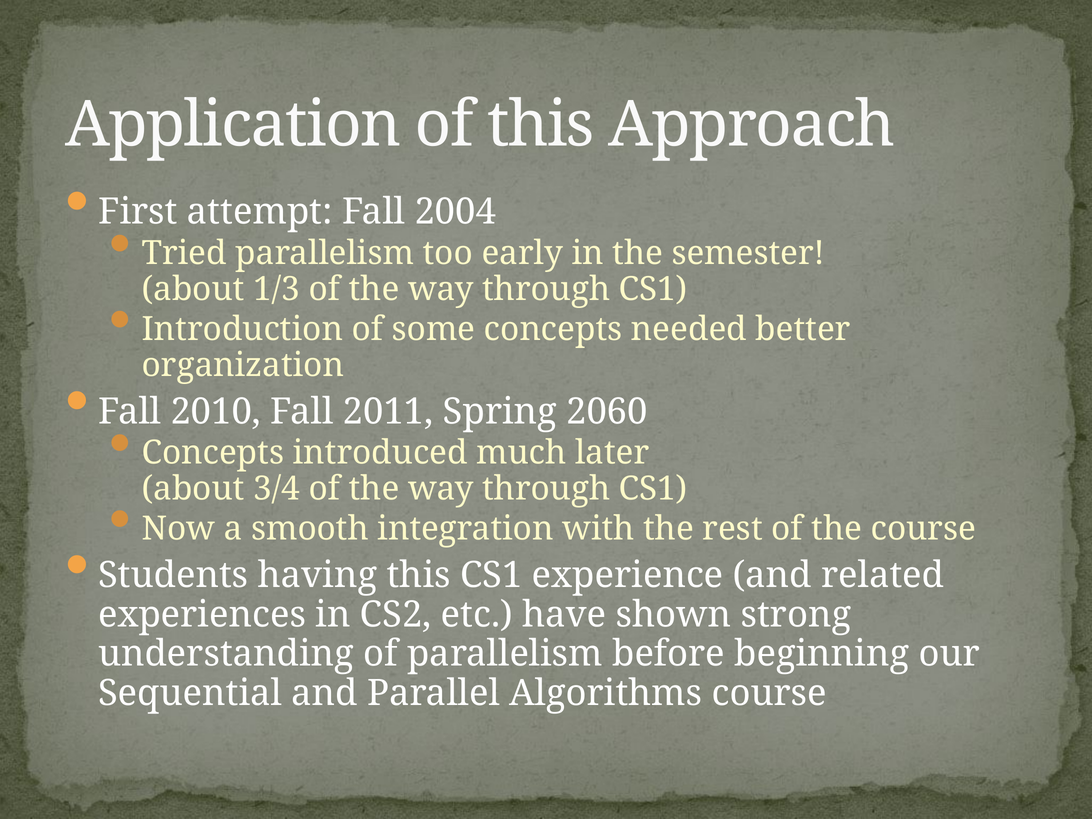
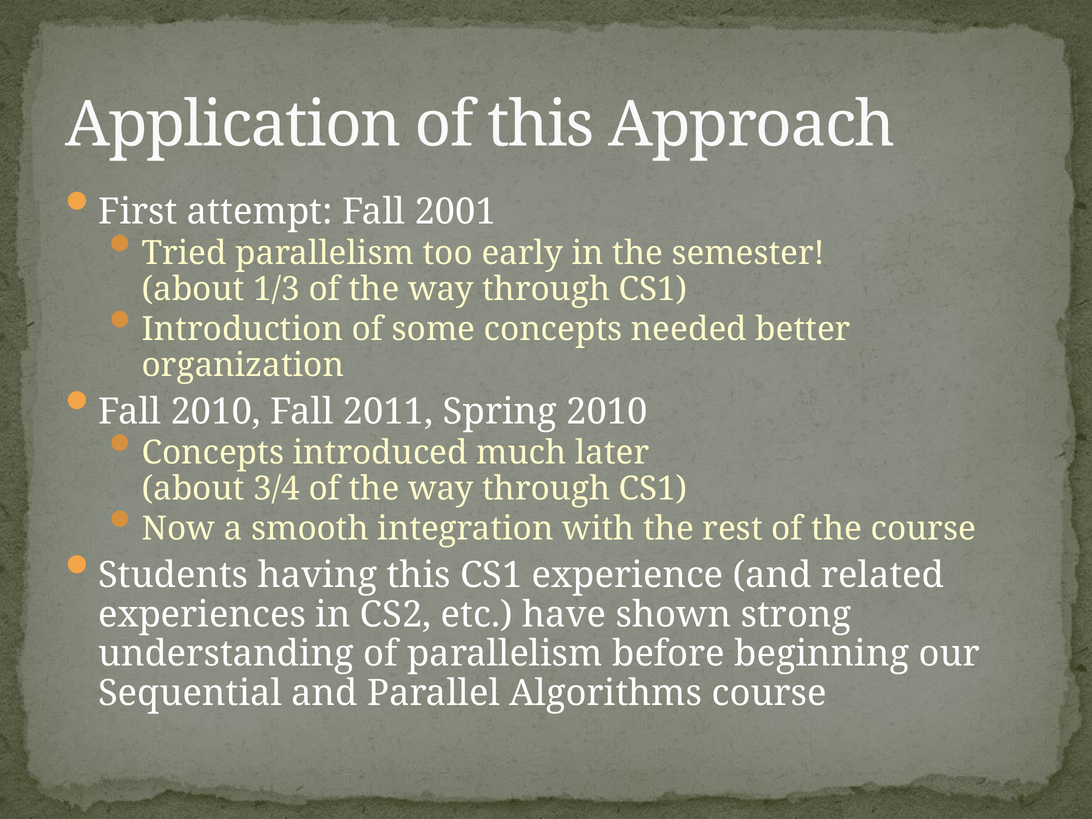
2004: 2004 -> 2001
Spring 2060: 2060 -> 2010
